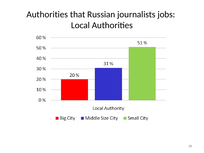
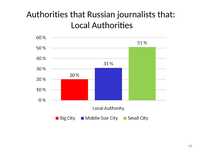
journalists jobs: jobs -> that
